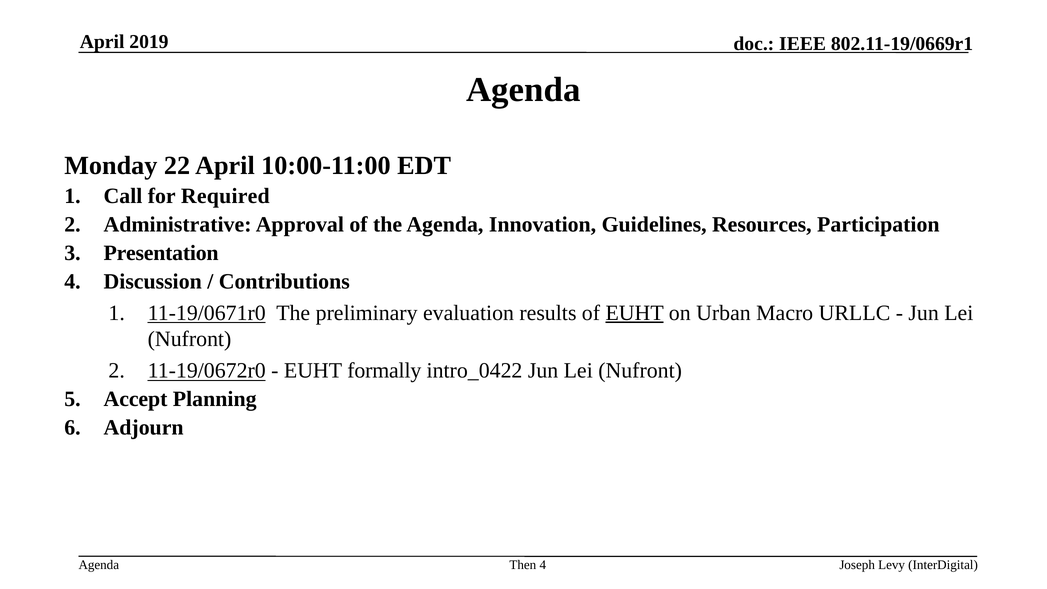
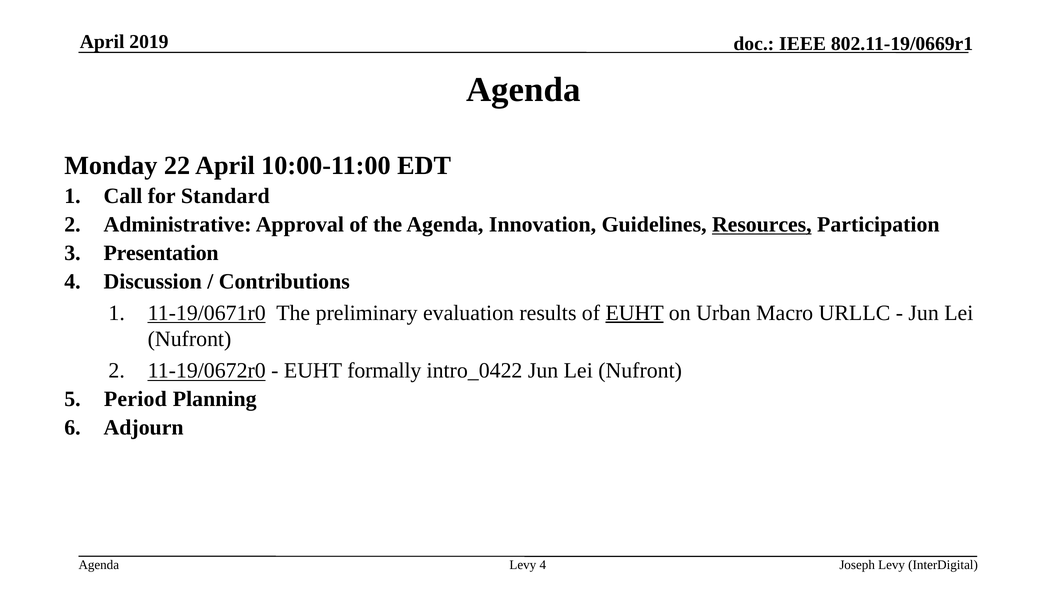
Required: Required -> Standard
Resources underline: none -> present
Accept: Accept -> Period
Then at (523, 565): Then -> Levy
